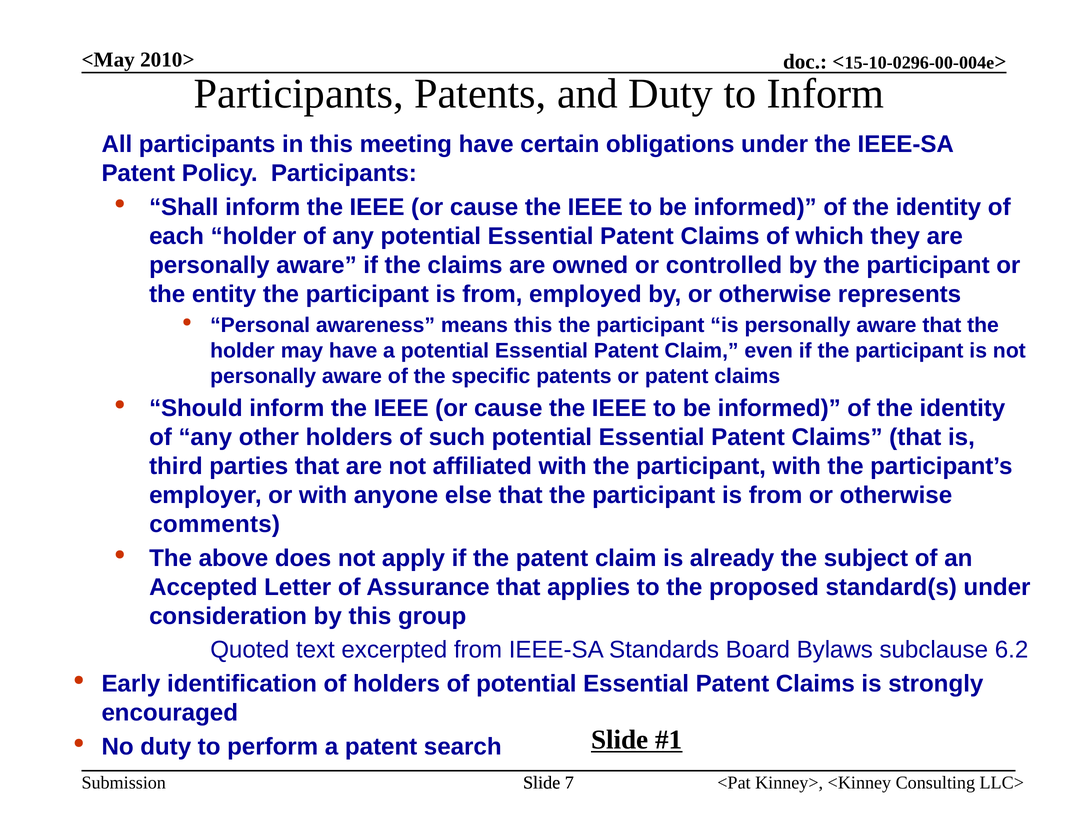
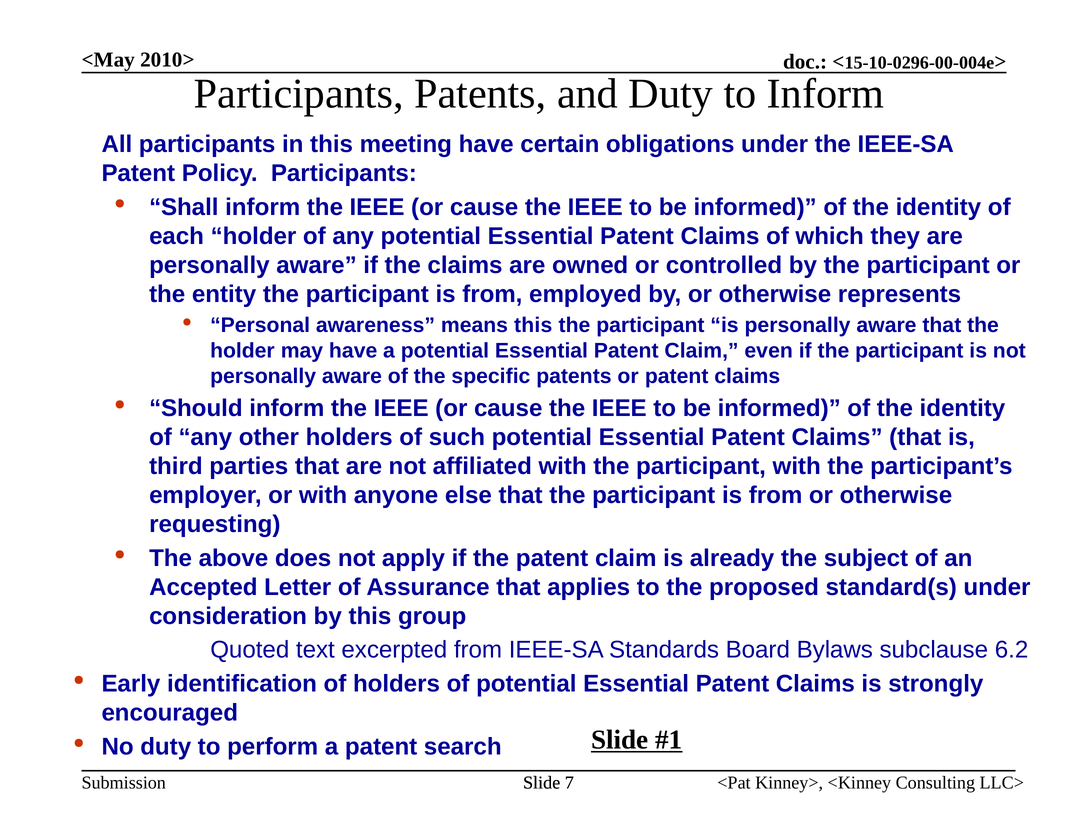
comments: comments -> requesting
